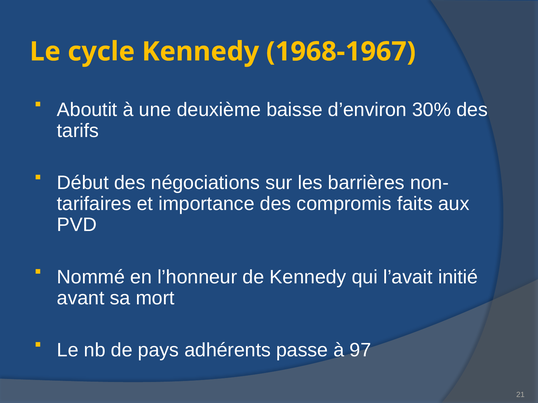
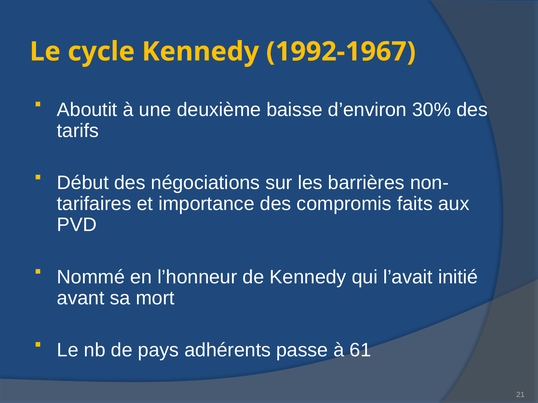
1968-1967: 1968-1967 -> 1992-1967
97: 97 -> 61
